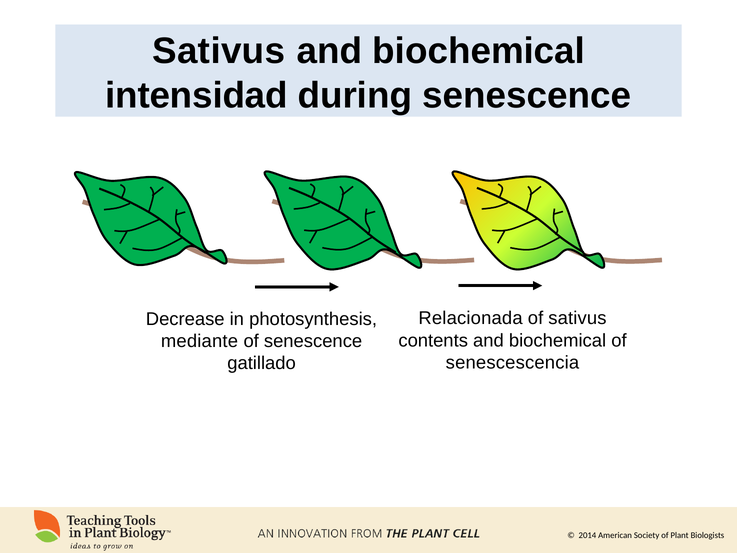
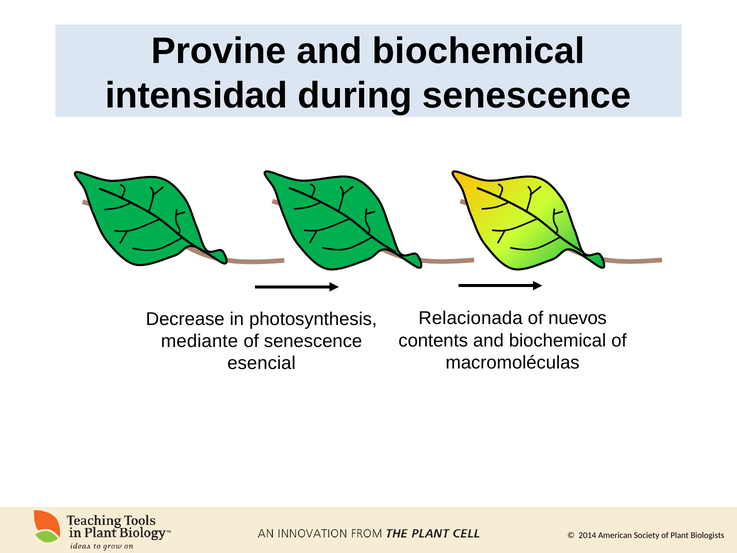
Sativus at (219, 51): Sativus -> Provine
of sativus: sativus -> nuevos
senescescencia: senescescencia -> macromoléculas
gatillado: gatillado -> esencial
